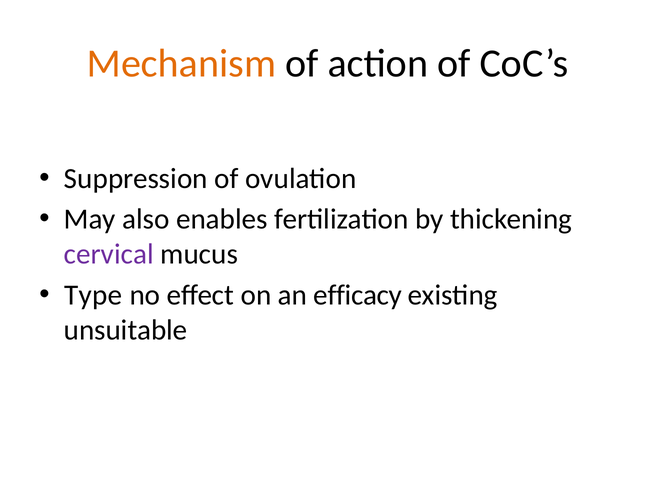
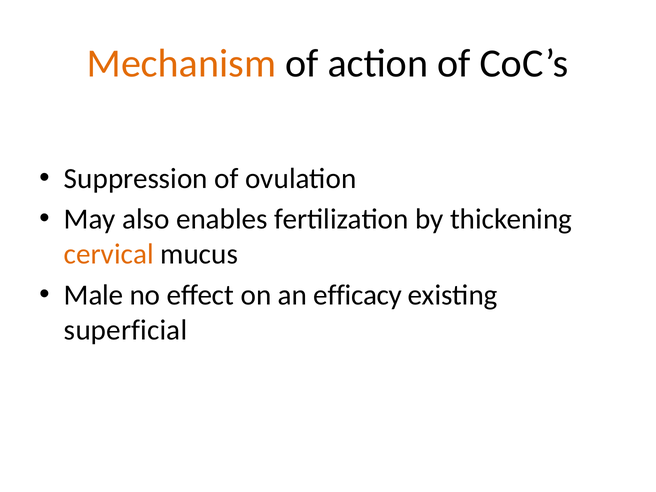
cervical colour: purple -> orange
Type: Type -> Male
unsuitable: unsuitable -> superficial
